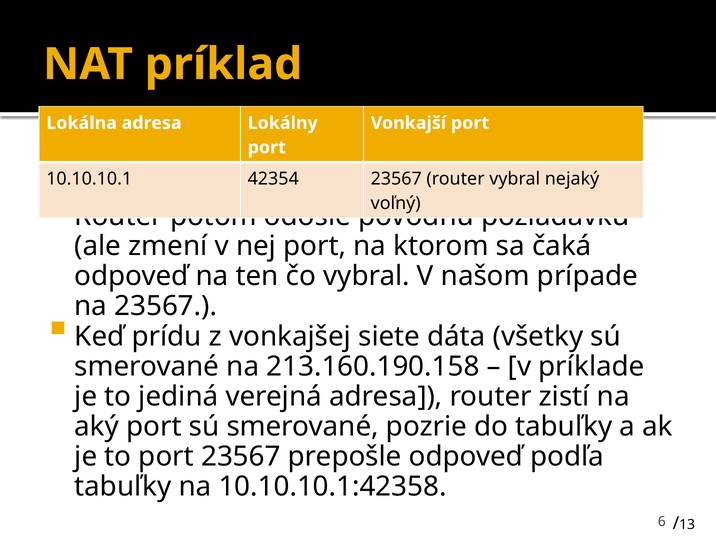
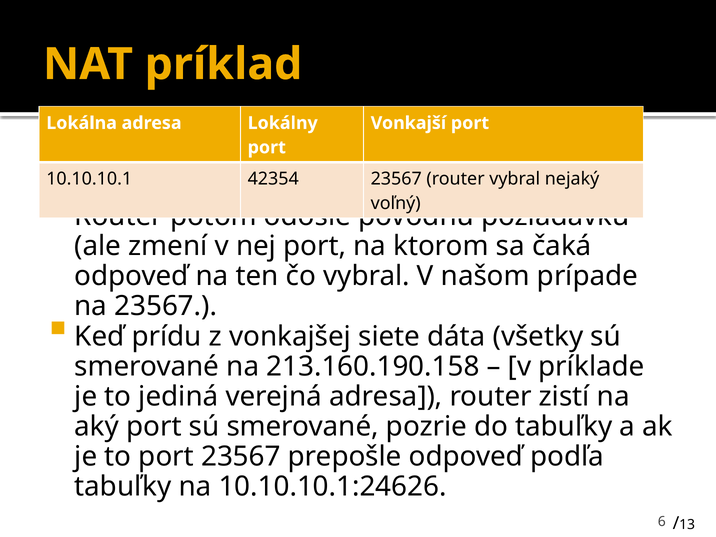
10.10.10.1:42358: 10.10.10.1:42358 -> 10.10.10.1:24626
